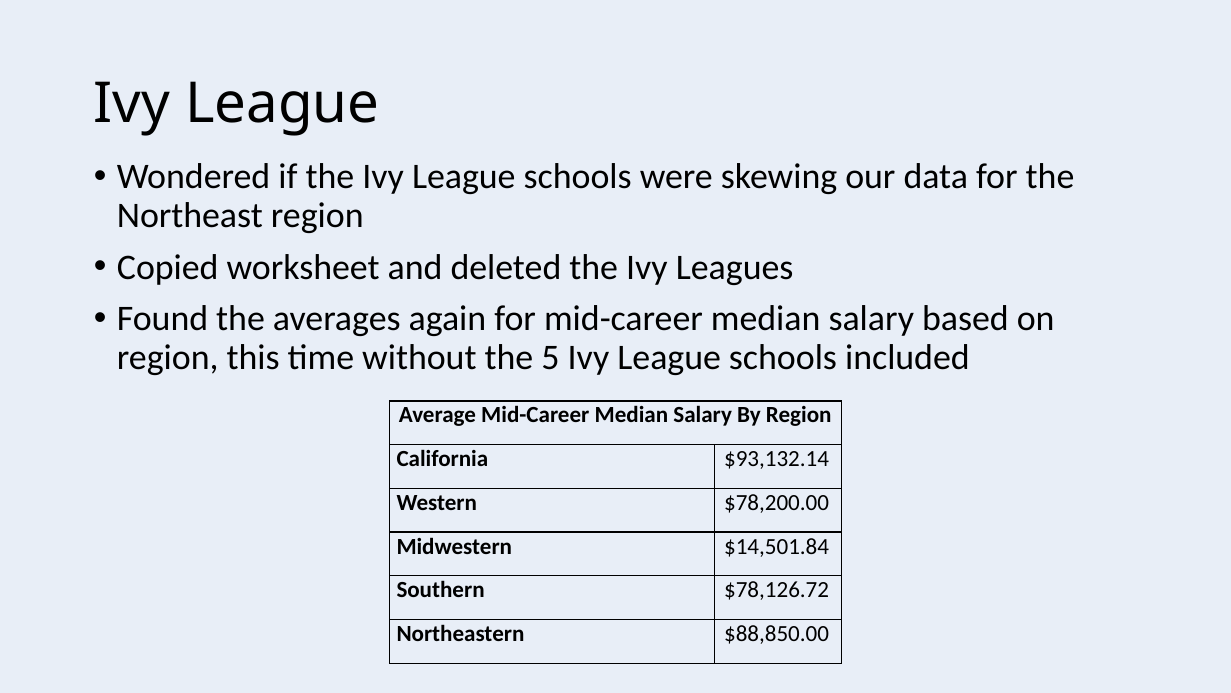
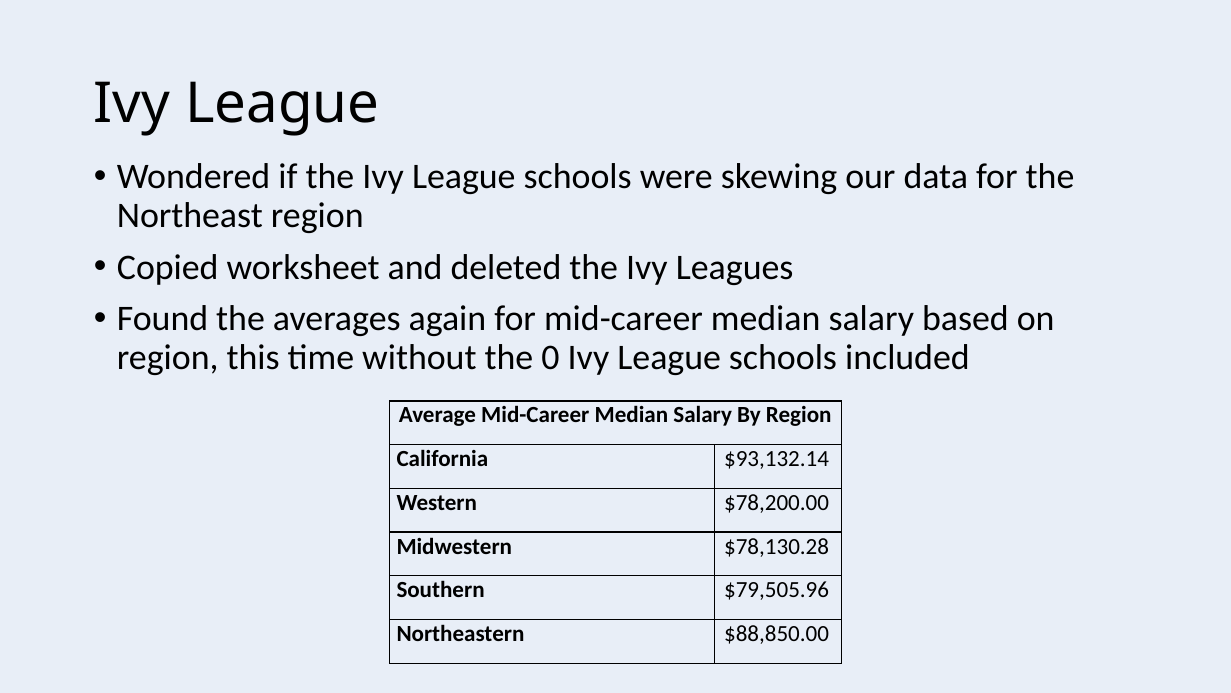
5: 5 -> 0
$14,501.84: $14,501.84 -> $78,130.28
$78,126.72: $78,126.72 -> $79,505.96
